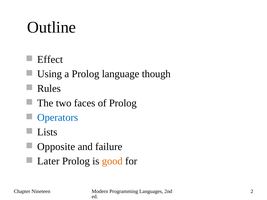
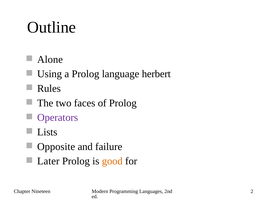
Effect: Effect -> Alone
though: though -> herbert
Operators colour: blue -> purple
